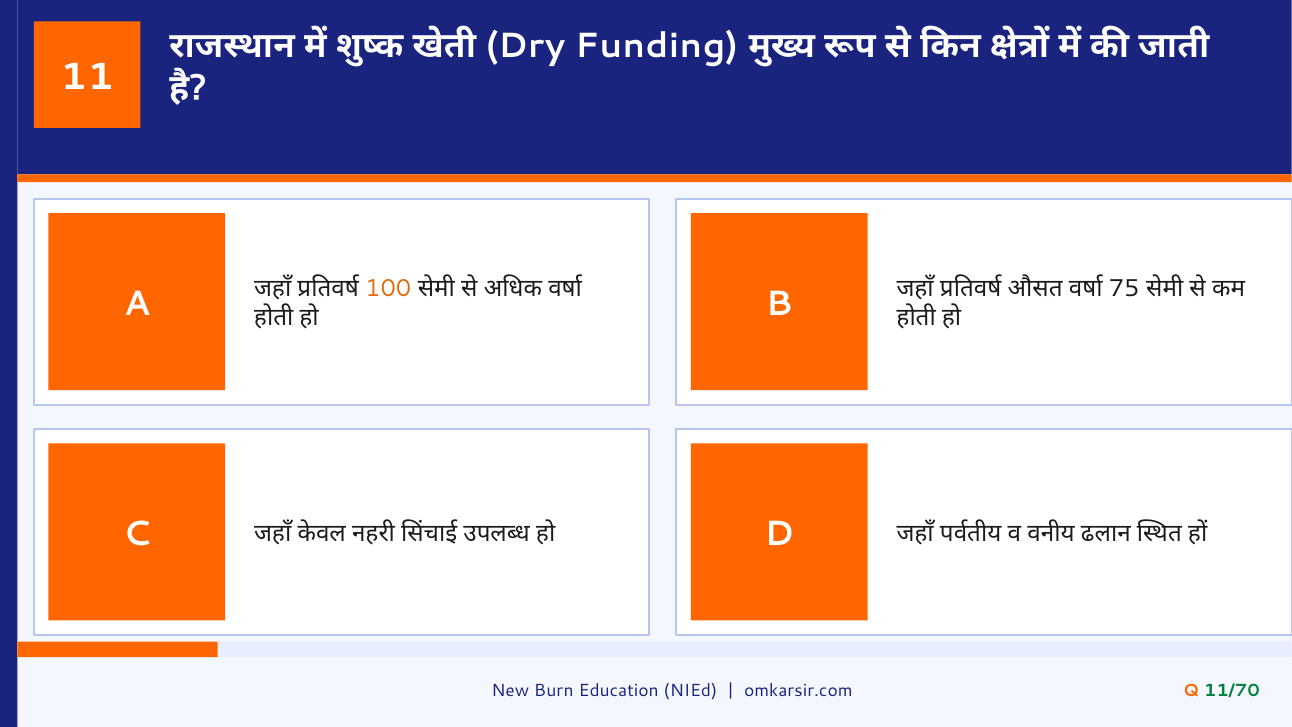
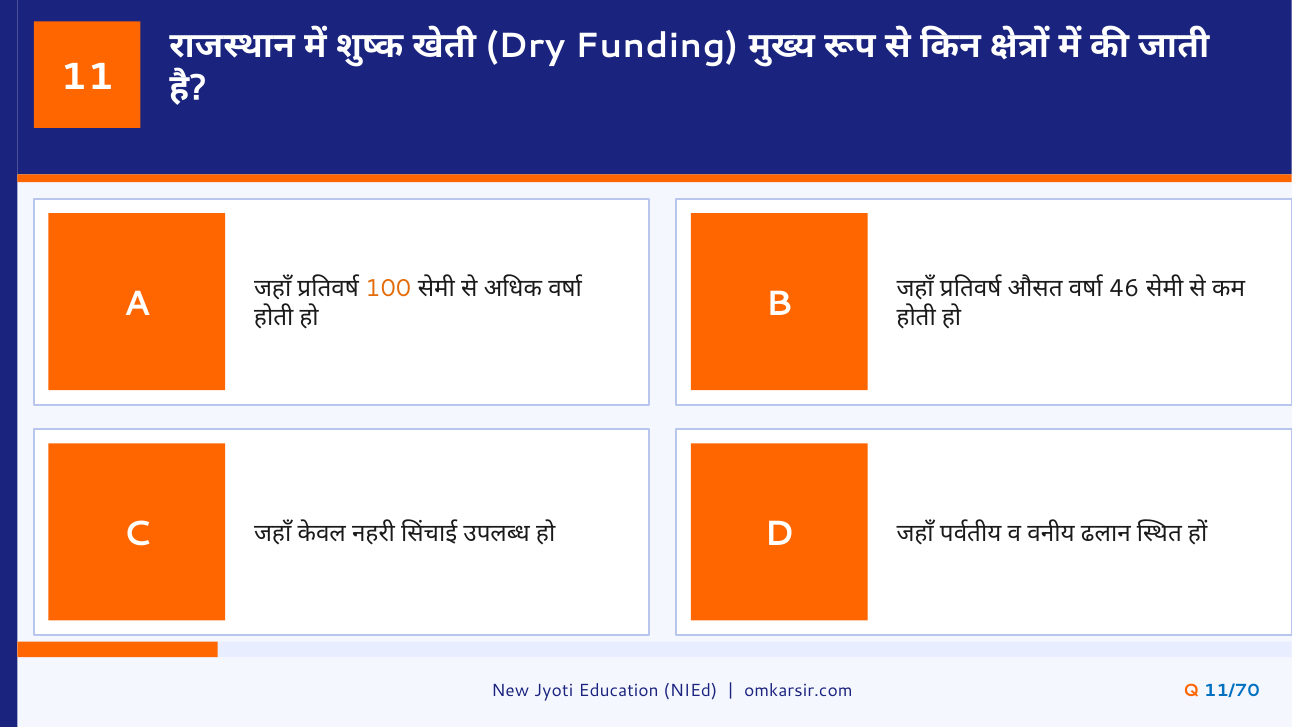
75: 75 -> 46
Burn: Burn -> Jyoti
11/70 colour: green -> blue
